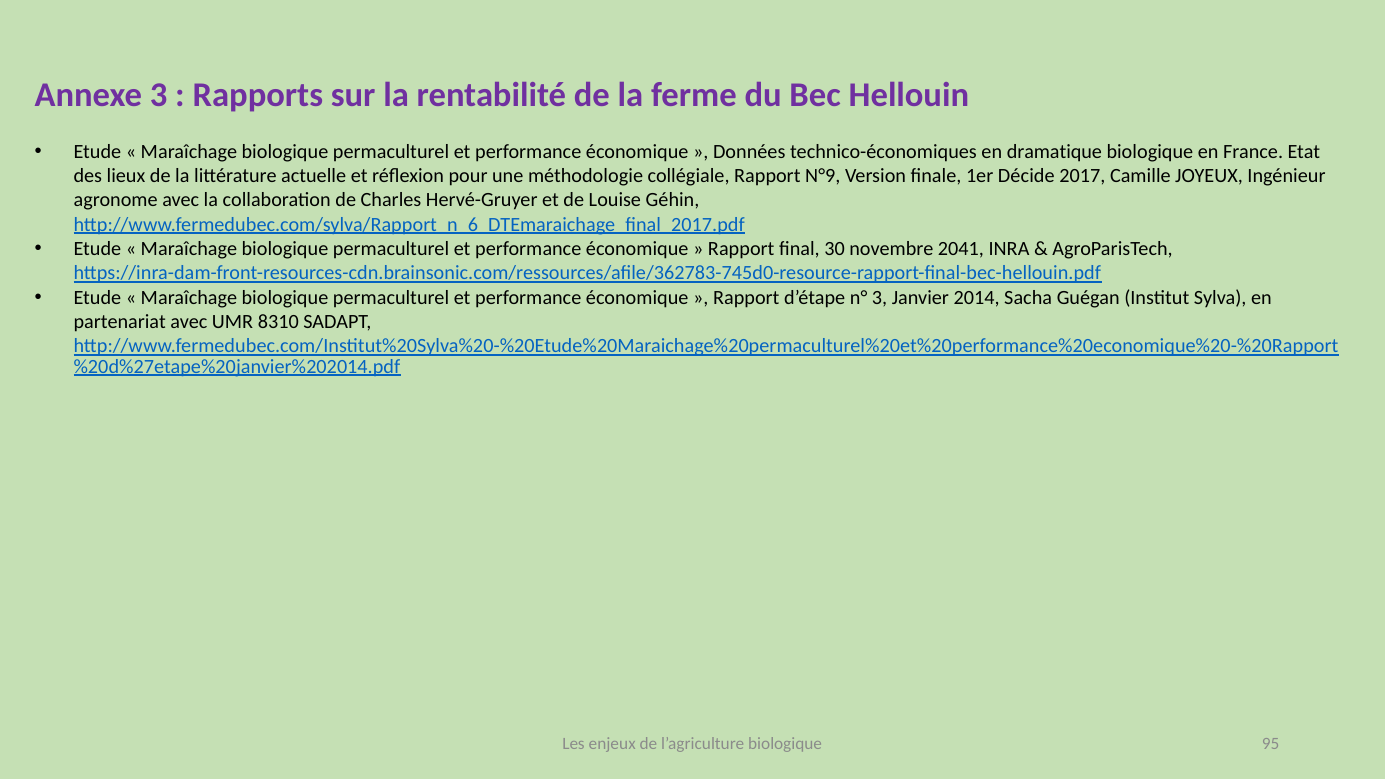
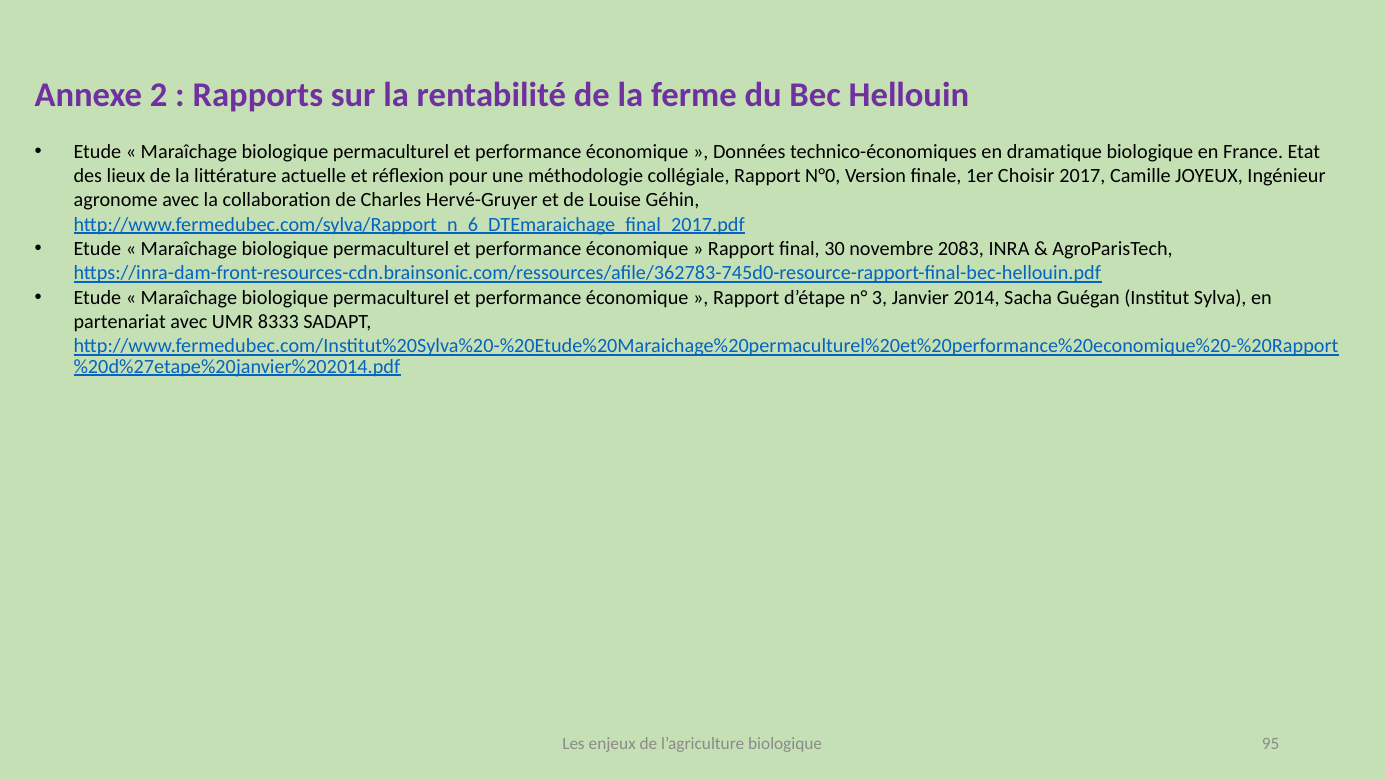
Annexe 3: 3 -> 2
N°9: N°9 -> N°0
Décide: Décide -> Choisir
2041: 2041 -> 2083
8310: 8310 -> 8333
